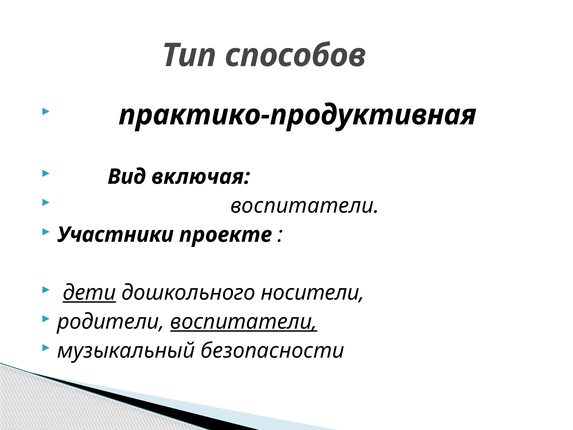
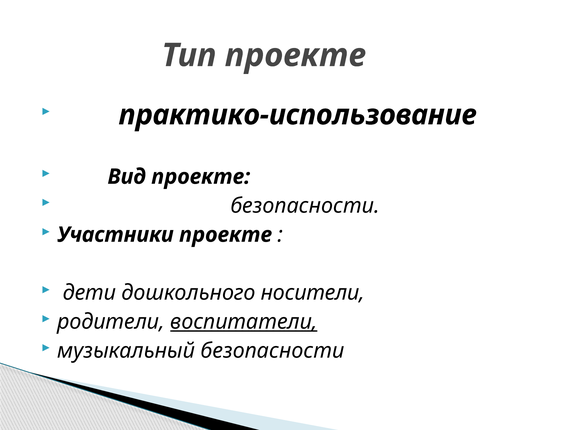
Тип способов: способов -> проекте
практико-продуктивная: практико-продуктивная -> практико-использование
Вид включая: включая -> проекте
воспитатели at (305, 206): воспитатели -> безопасности
дети underline: present -> none
